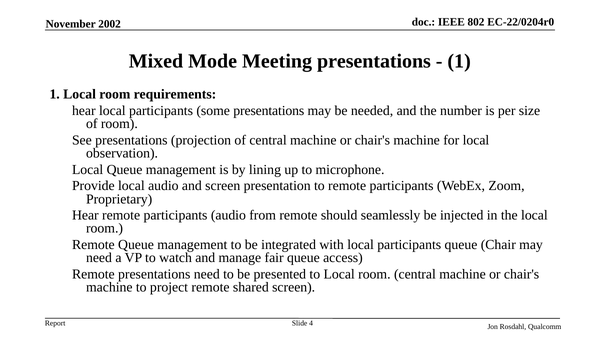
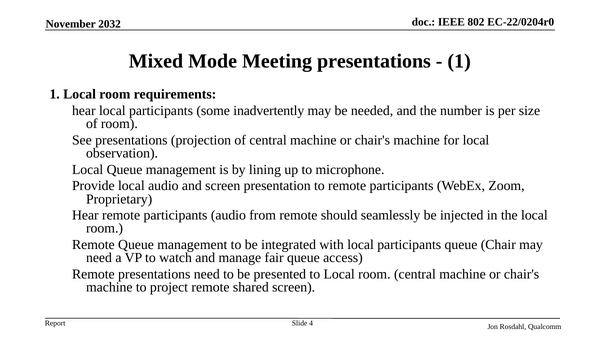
2002: 2002 -> 2032
some presentations: presentations -> inadvertently
